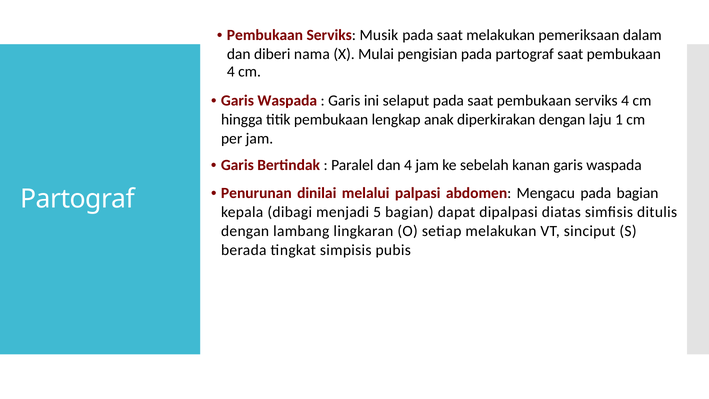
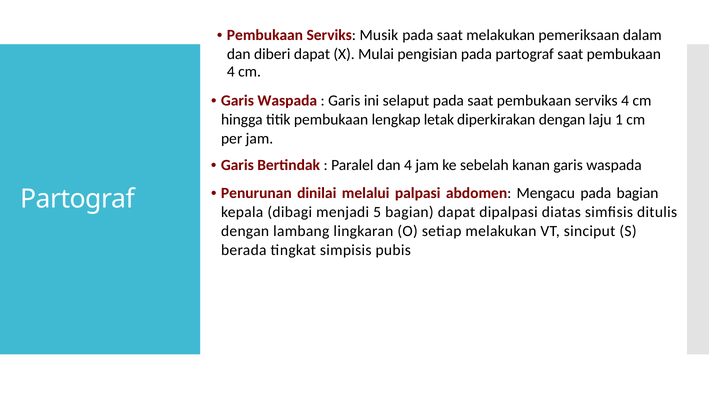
diberi nama: nama -> dapat
anak: anak -> letak
